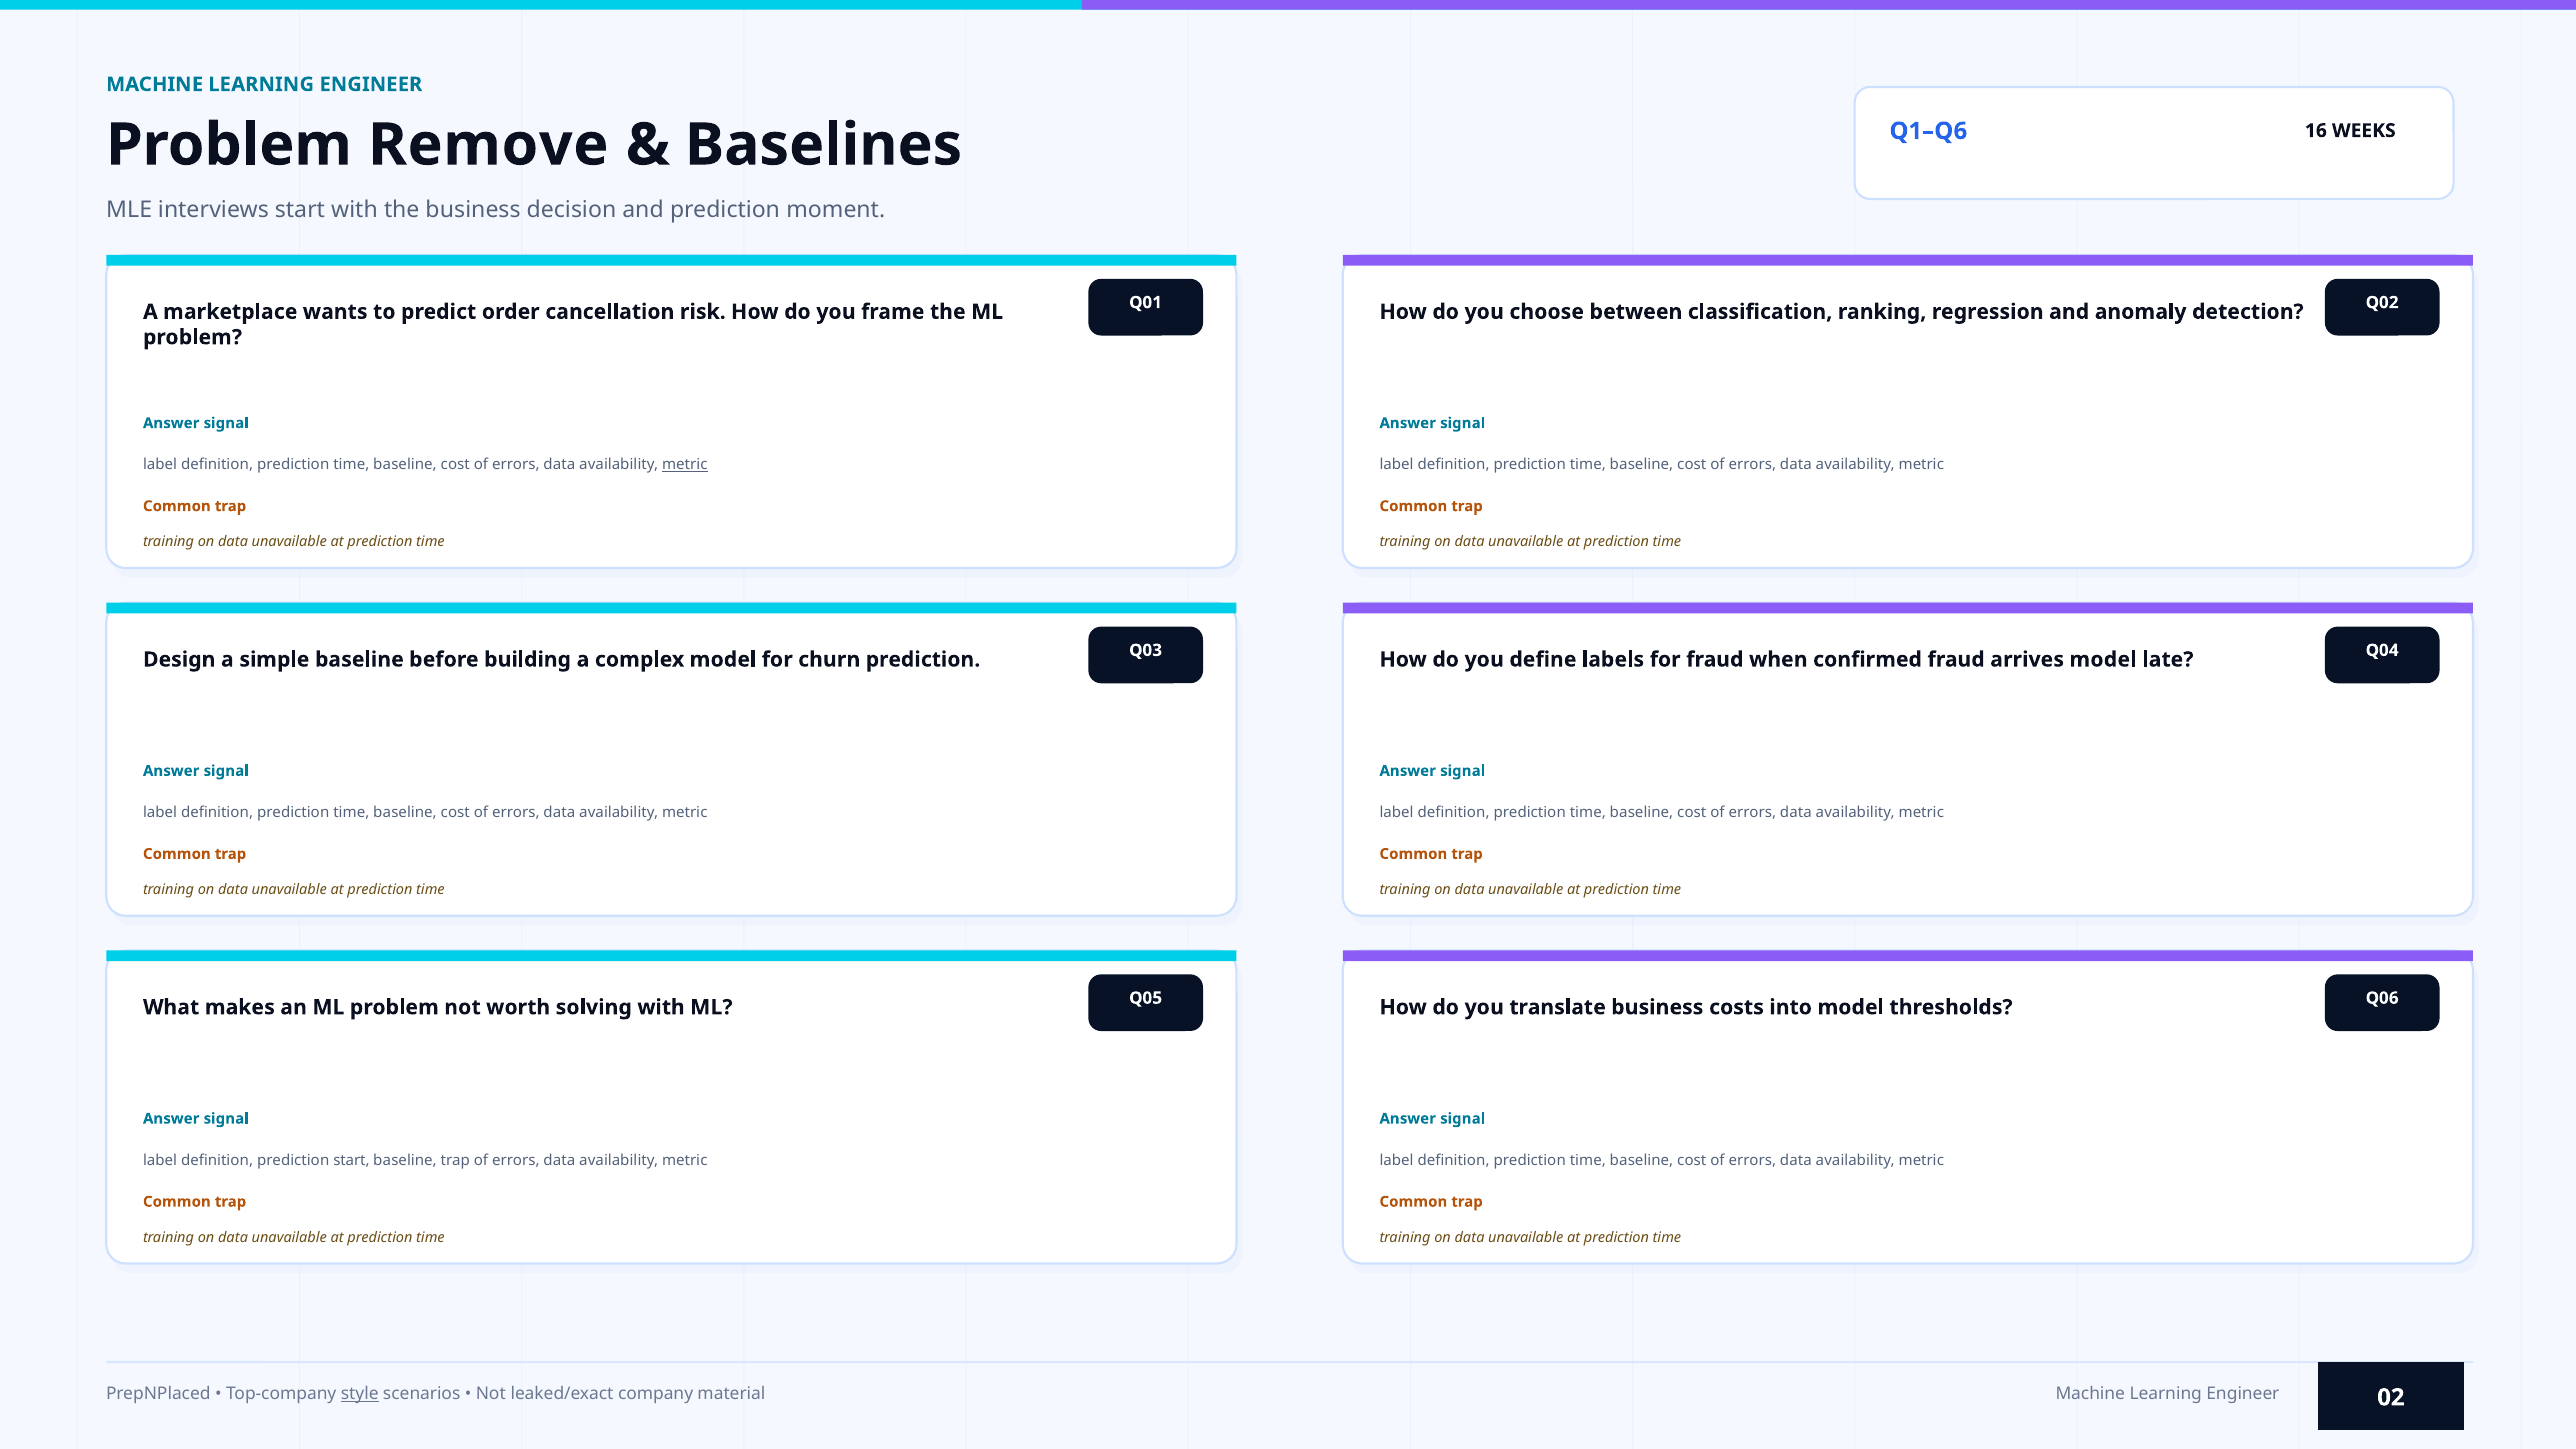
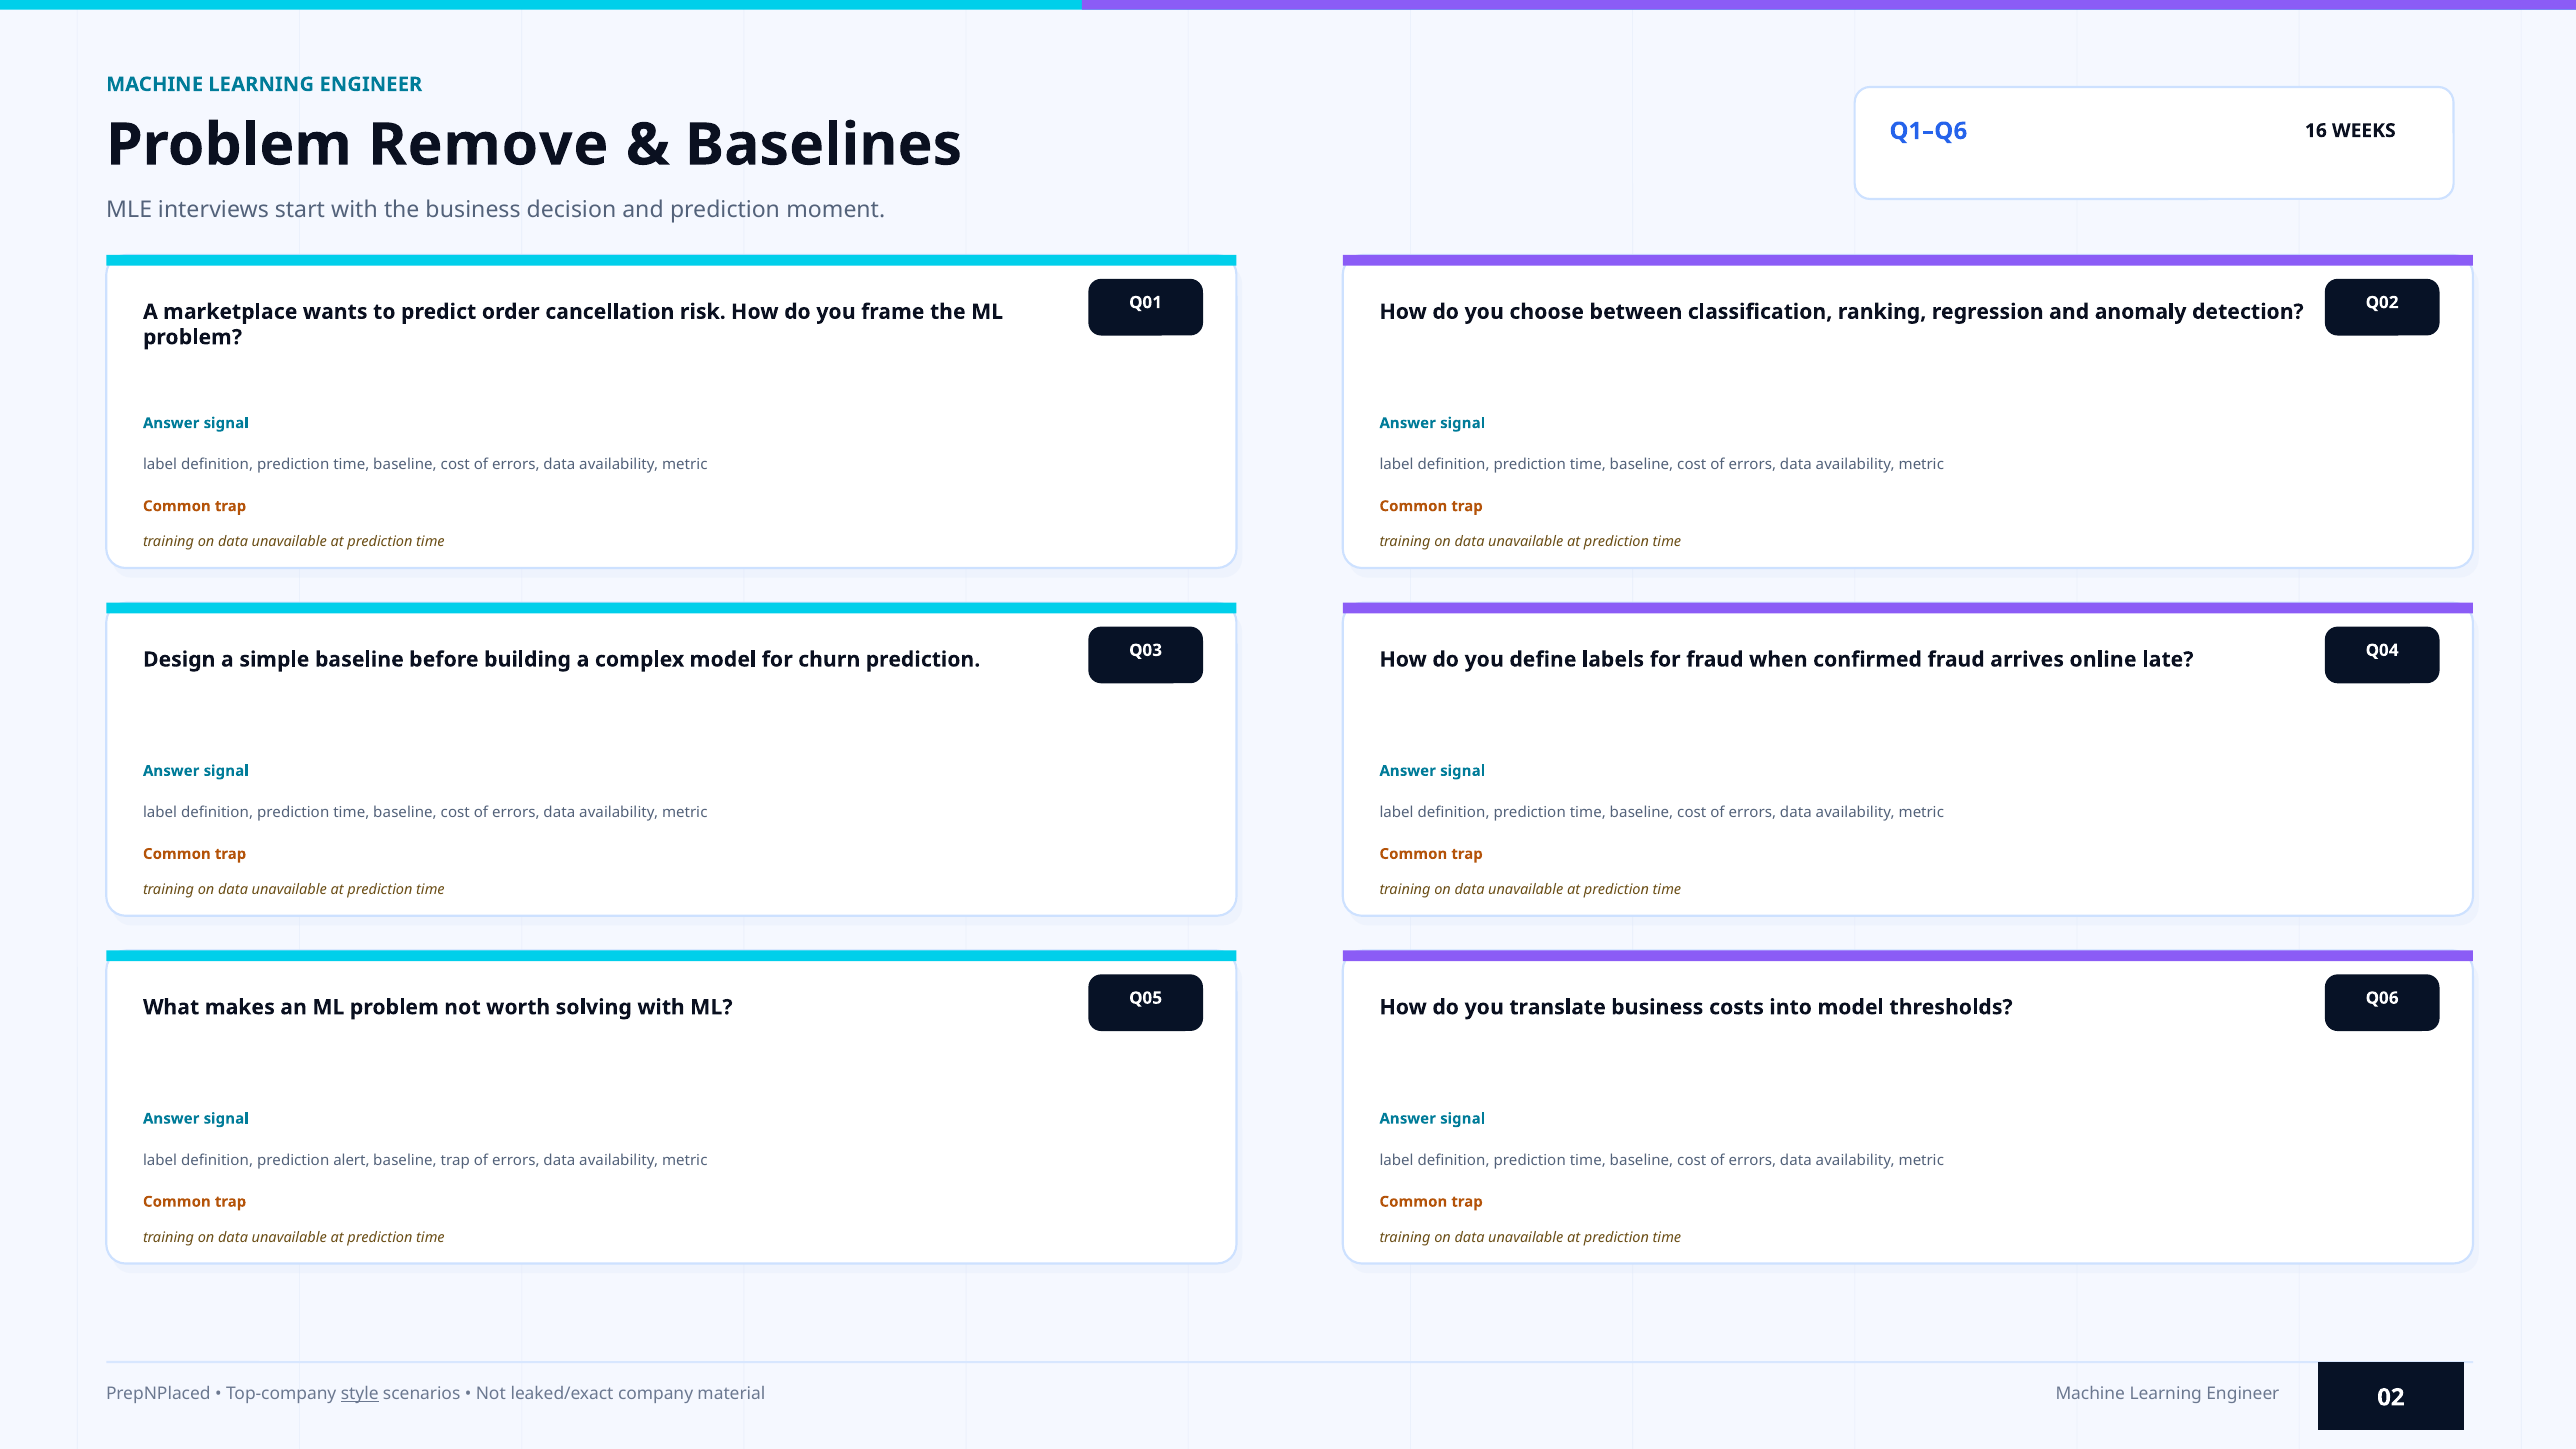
metric at (685, 465) underline: present -> none
arrives model: model -> online
prediction start: start -> alert
